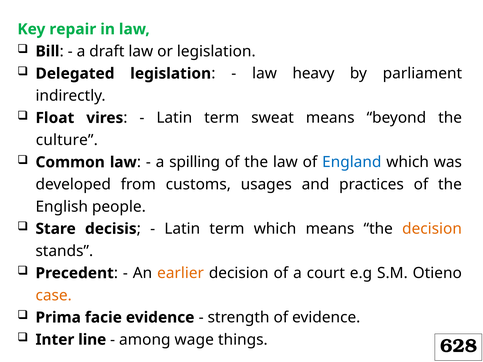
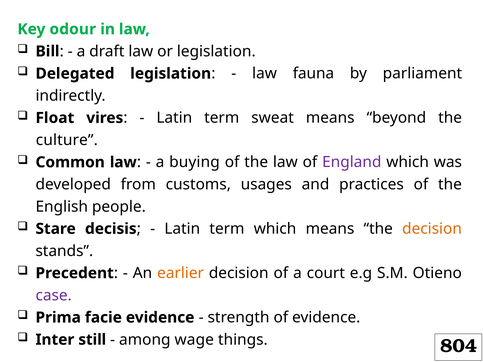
repair: repair -> odour
heavy: heavy -> fauna
spilling: spilling -> buying
England colour: blue -> purple
case colour: orange -> purple
line: line -> still
628: 628 -> 804
